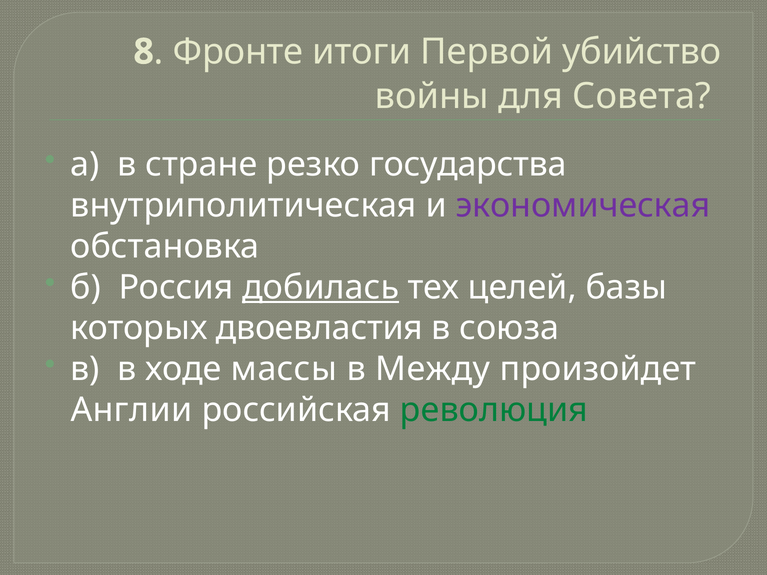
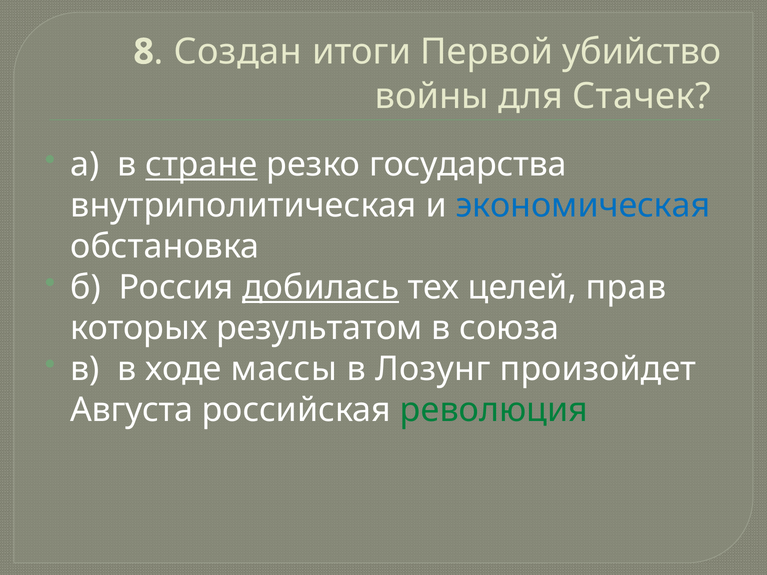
Фронте: Фронте -> Создан
Совета: Совета -> Стачек
стране underline: none -> present
экономическая colour: purple -> blue
базы: базы -> прав
двоевластия: двоевластия -> результатом
Между: Между -> Лозунг
Англии: Англии -> Августа
